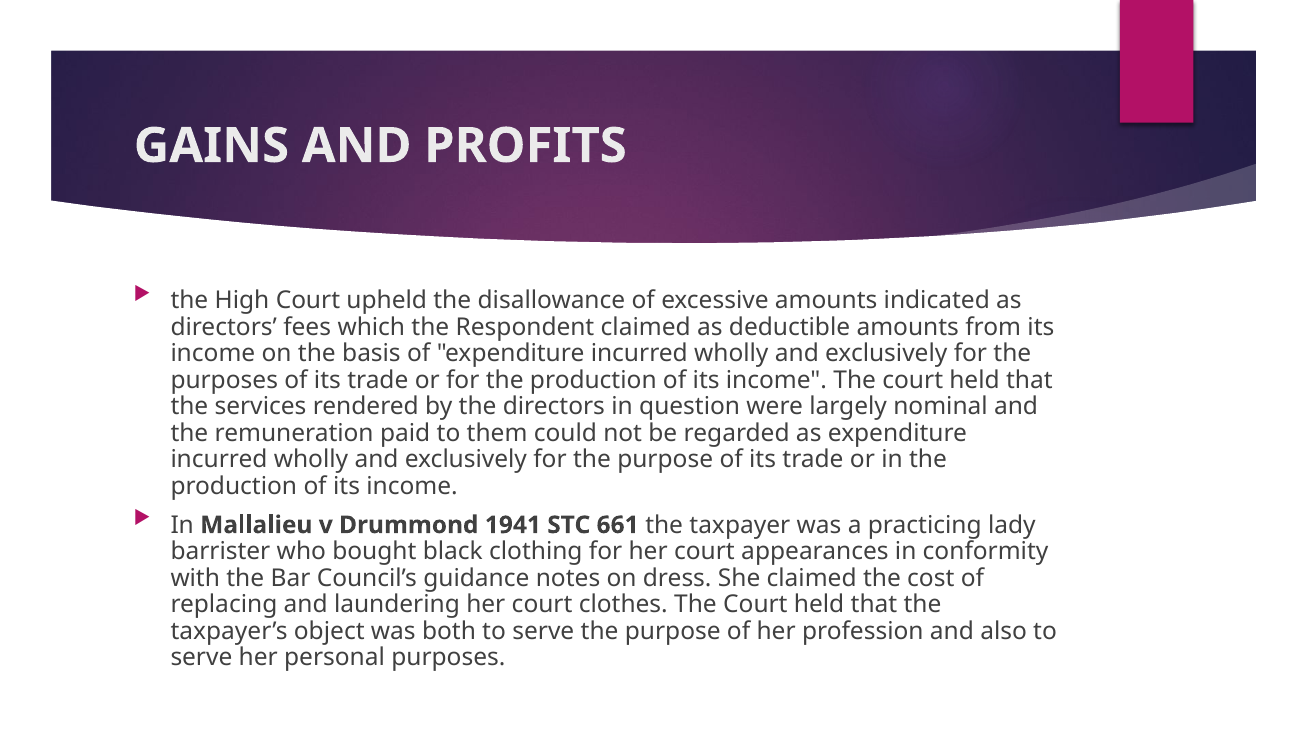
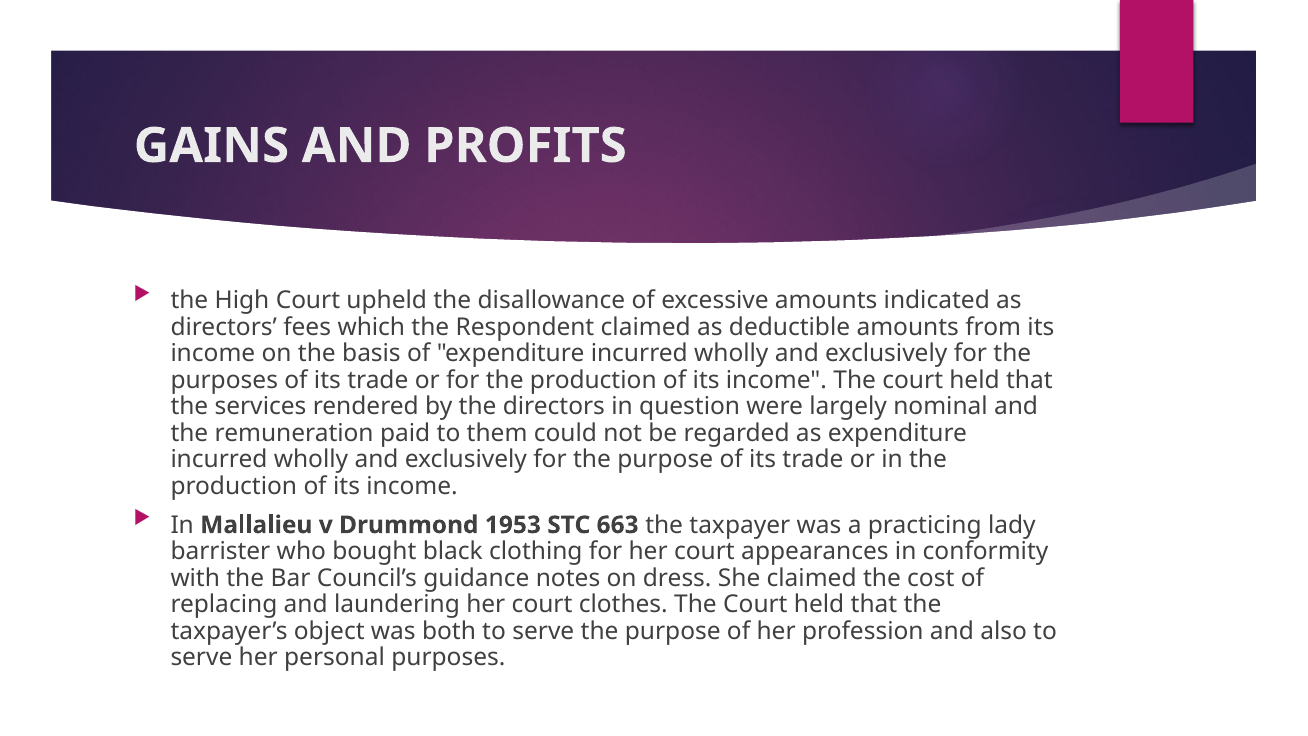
1941: 1941 -> 1953
661: 661 -> 663
